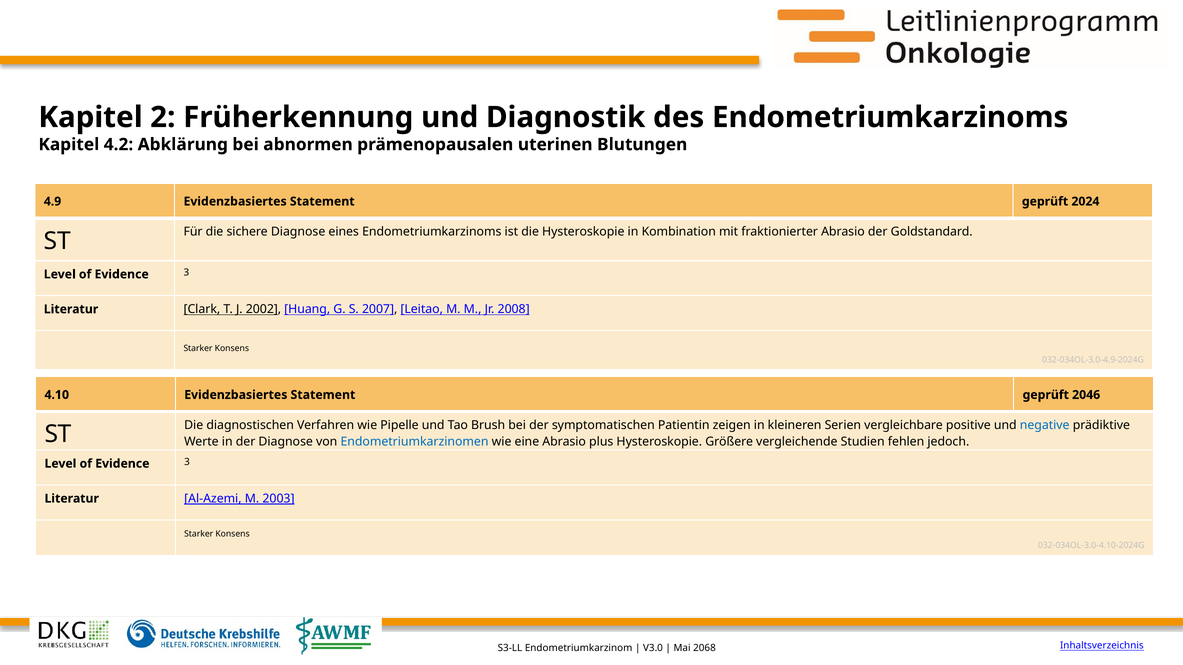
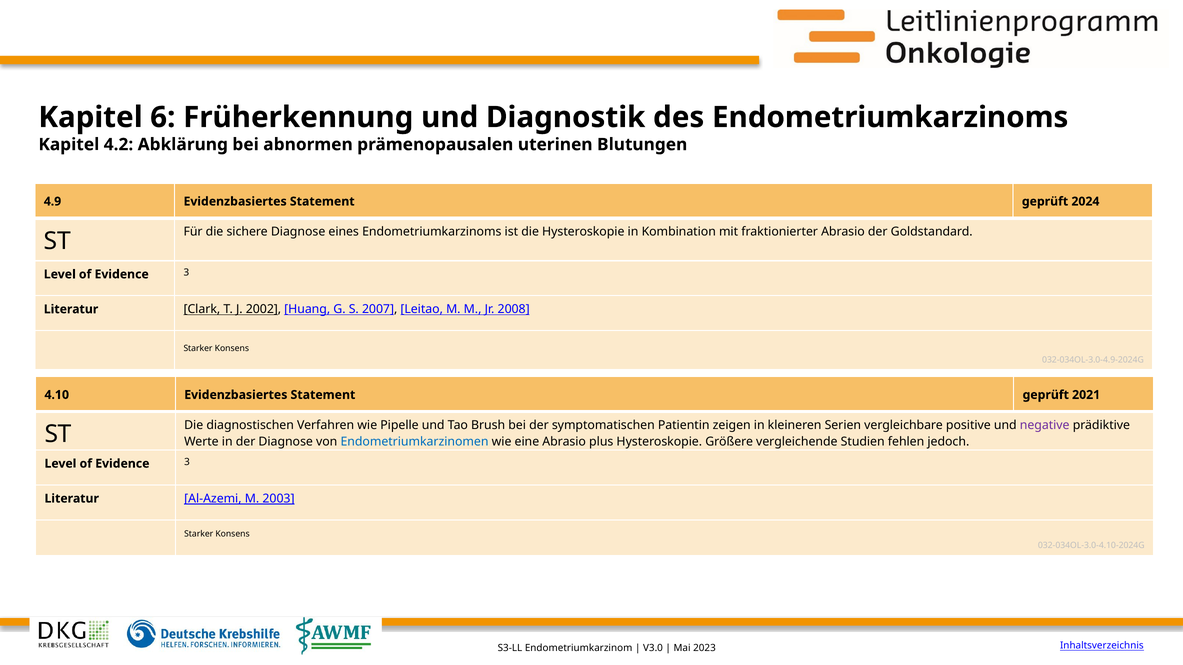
2: 2 -> 6
2046: 2046 -> 2021
negative colour: blue -> purple
2068: 2068 -> 2023
